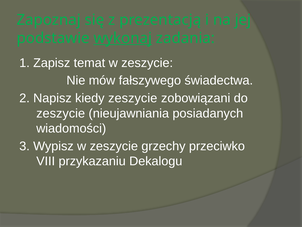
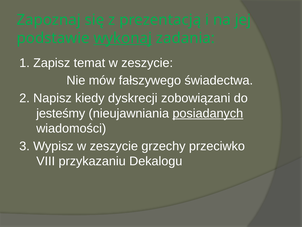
kiedy zeszycie: zeszycie -> dyskrecji
zeszycie at (61, 113): zeszycie -> jesteśmy
posiadanych underline: none -> present
